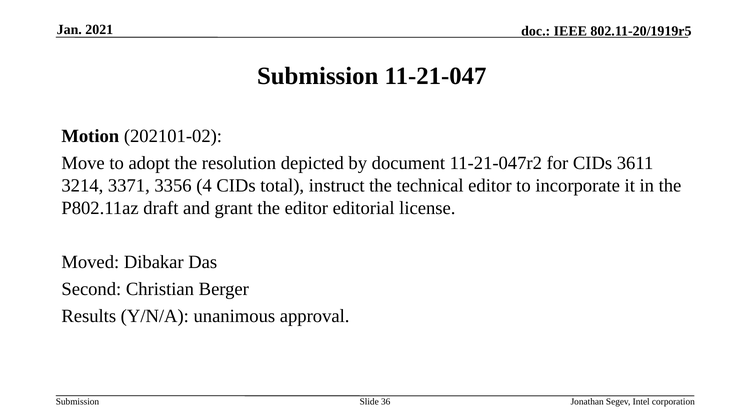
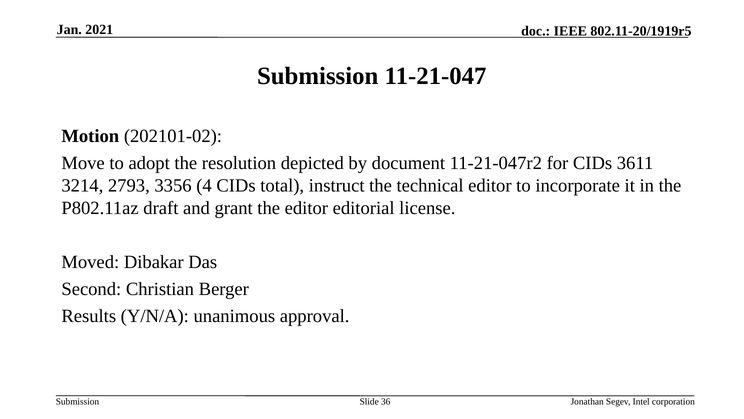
3371: 3371 -> 2793
